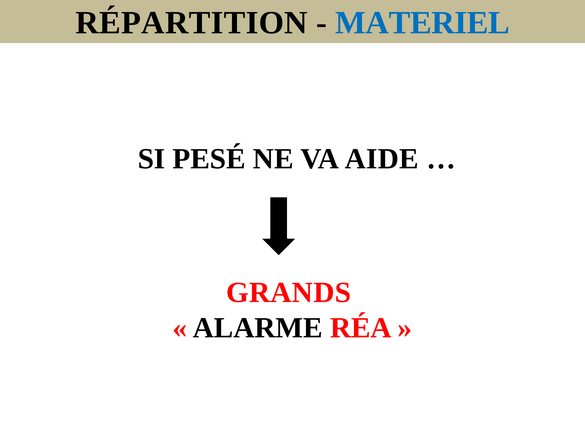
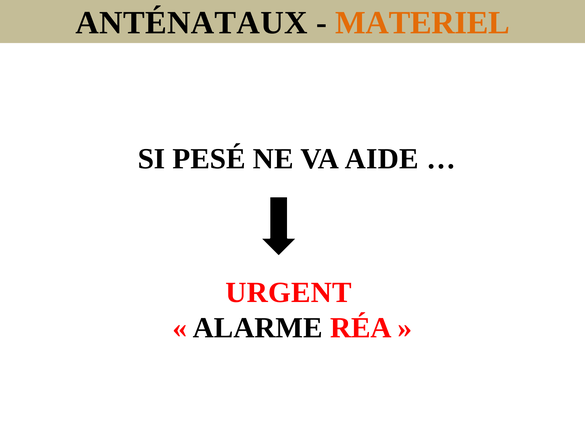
RÉPARTITION: RÉPARTITION -> ANTÉNATAUX
MATERIEL colour: blue -> orange
GRANDS: GRANDS -> URGENT
